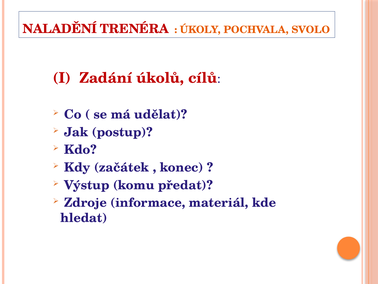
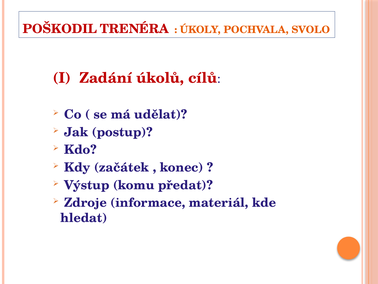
NALADĚNÍ: NALADĚNÍ -> POŠKODIL
